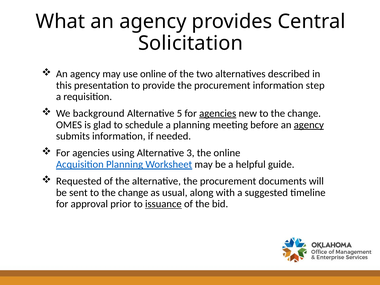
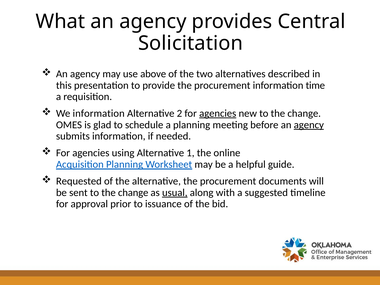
use online: online -> above
step: step -> time
We background: background -> information
5: 5 -> 2
3: 3 -> 1
usual underline: none -> present
issuance underline: present -> none
